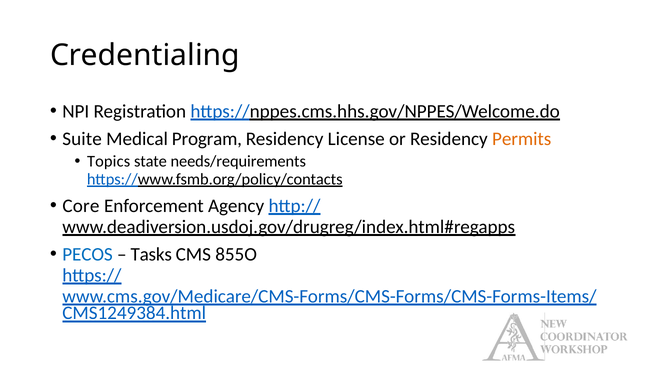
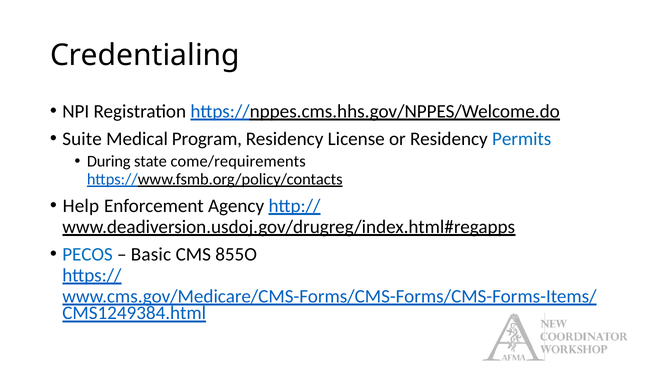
Permits colour: orange -> blue
Topics: Topics -> During
needs/requirements: needs/requirements -> come/requirements
Core: Core -> Help
Tasks: Tasks -> Basic
